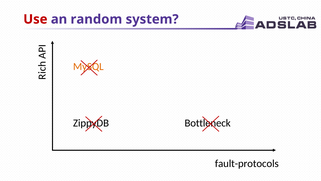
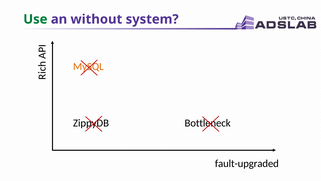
Use colour: red -> green
random: random -> without
fault-protocols: fault-protocols -> fault-upgraded
